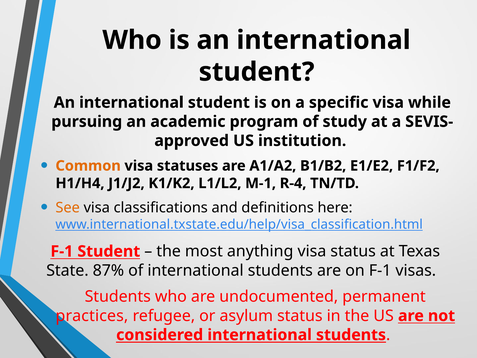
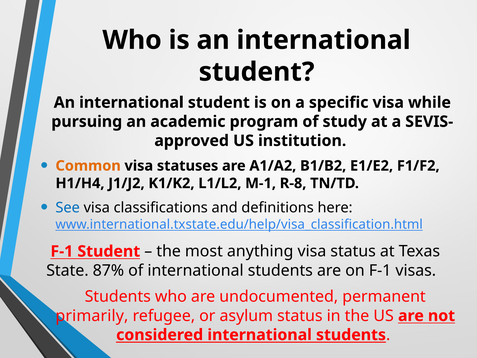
R-4: R-4 -> R-8
See colour: orange -> blue
practices: practices -> primarily
